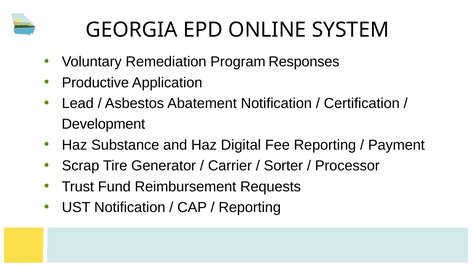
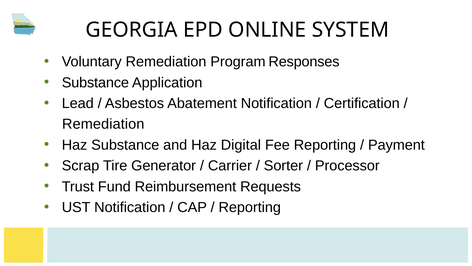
Productive at (95, 82): Productive -> Substance
Development at (103, 124): Development -> Remediation
